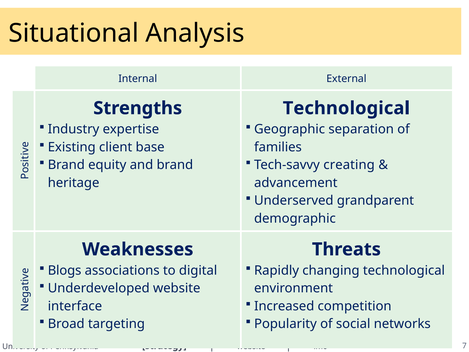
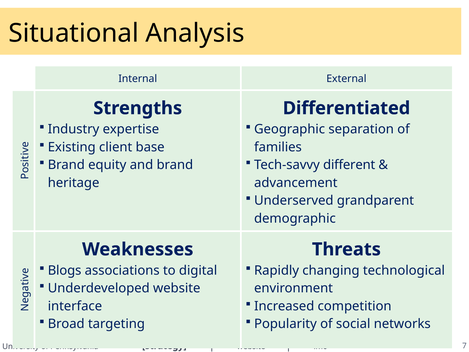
Technological at (346, 108): Technological -> Differentiated
creating: creating -> different
